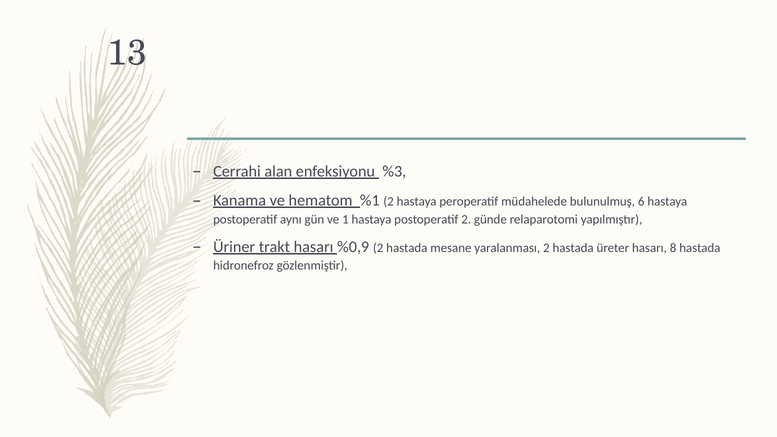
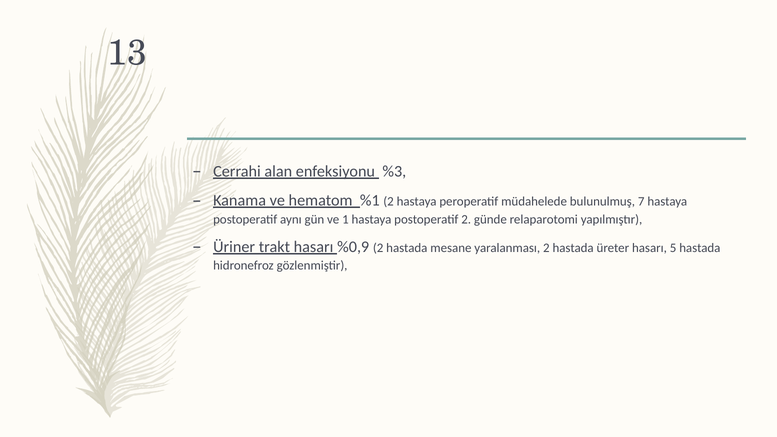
6: 6 -> 7
8: 8 -> 5
